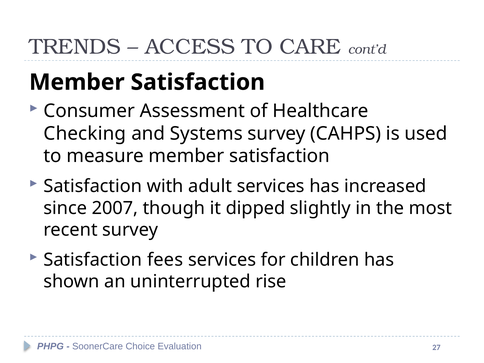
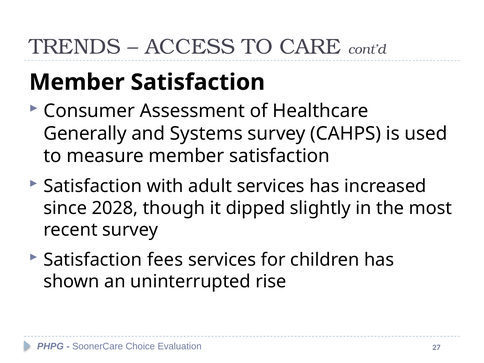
Checking: Checking -> Generally
2007: 2007 -> 2028
